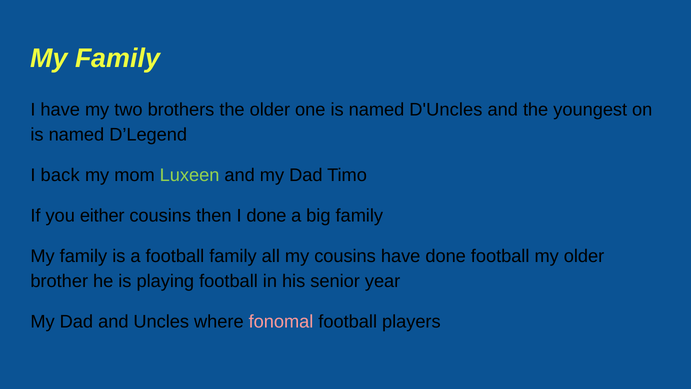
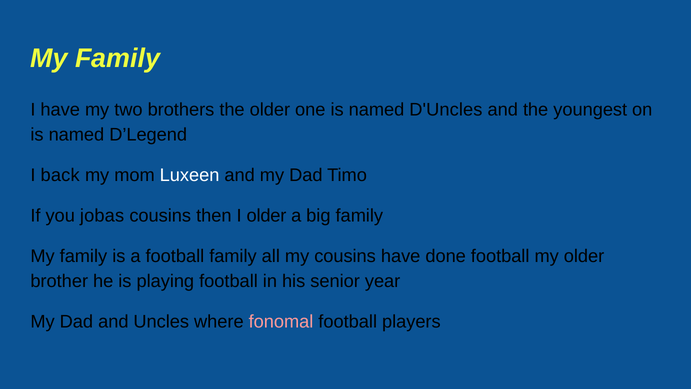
Luxeen colour: light green -> white
either: either -> jobas
I done: done -> older
